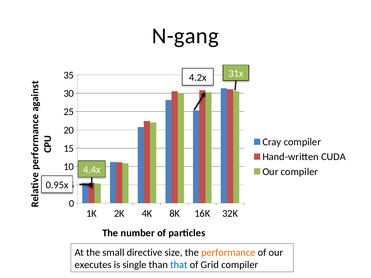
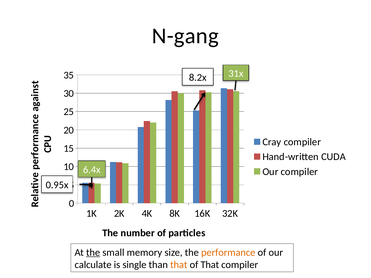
4.2x: 4.2x -> 8.2x
4.4x: 4.4x -> 6.4x
the at (93, 253) underline: none -> present
directive: directive -> memory
executes: executes -> calculate
that at (179, 265) colour: blue -> orange
of Grid: Grid -> That
